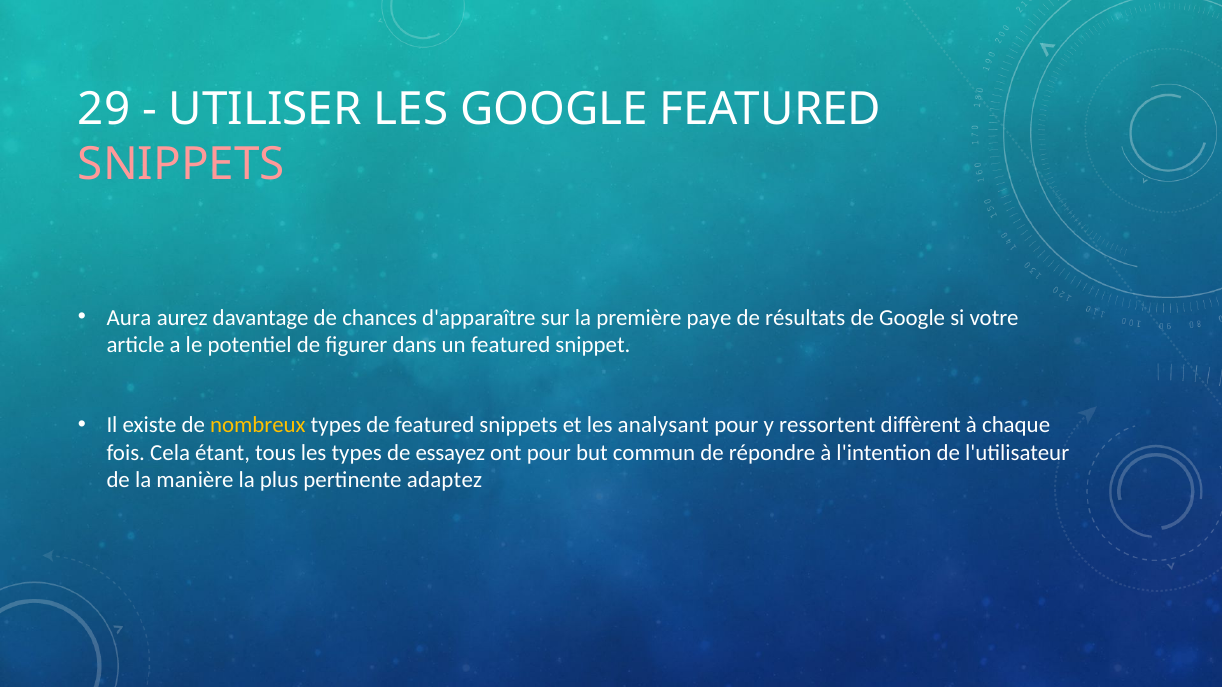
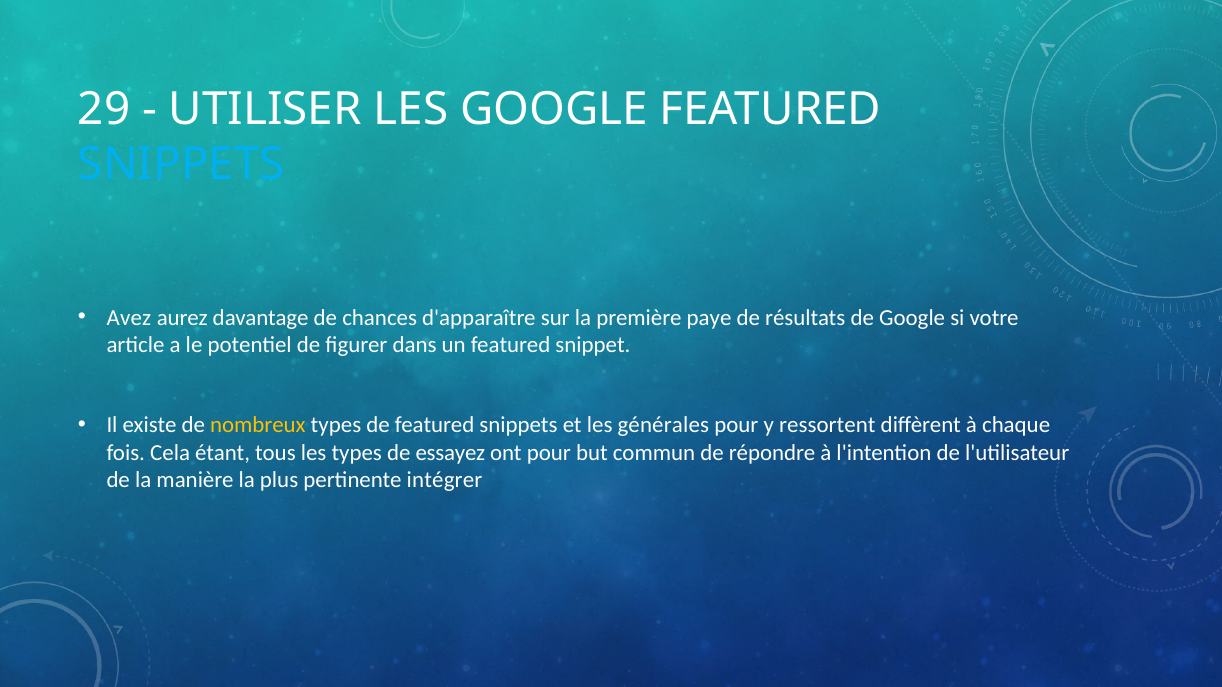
SNIPPETS at (181, 165) colour: pink -> light blue
Aura: Aura -> Avez
analysant: analysant -> générales
adaptez: adaptez -> intégrer
